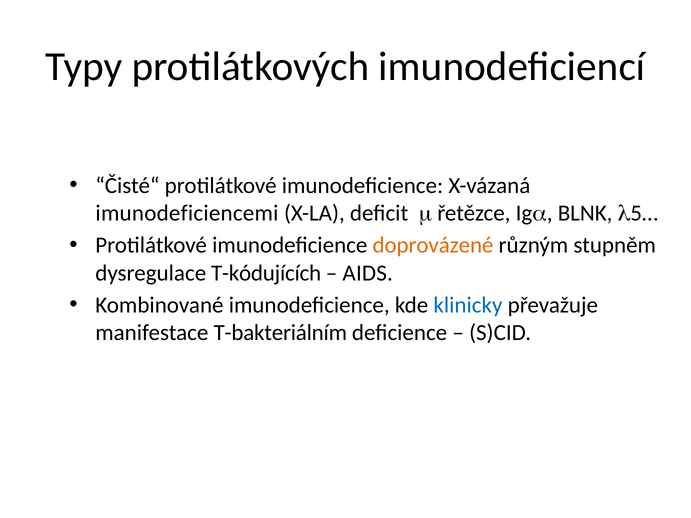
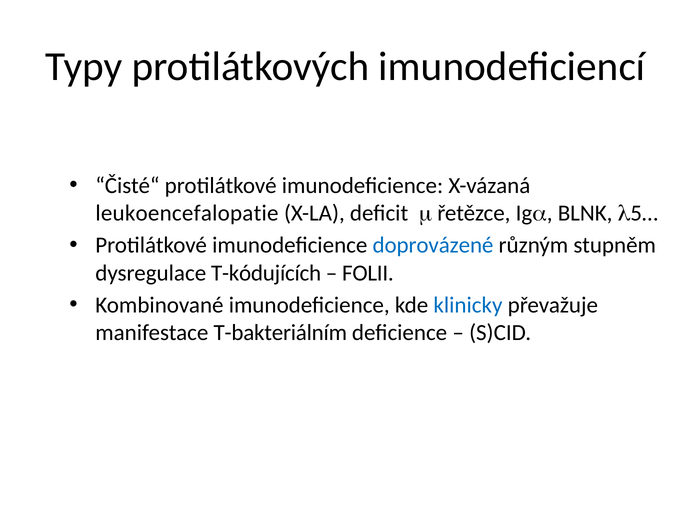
imunodeficiencemi: imunodeficiencemi -> leukoencefalopatie
doprovázené colour: orange -> blue
AIDS: AIDS -> FOLII
